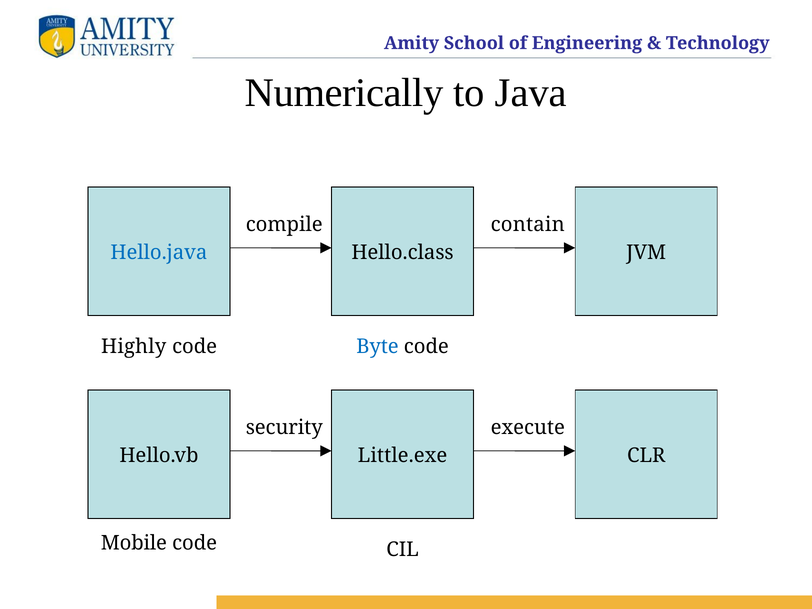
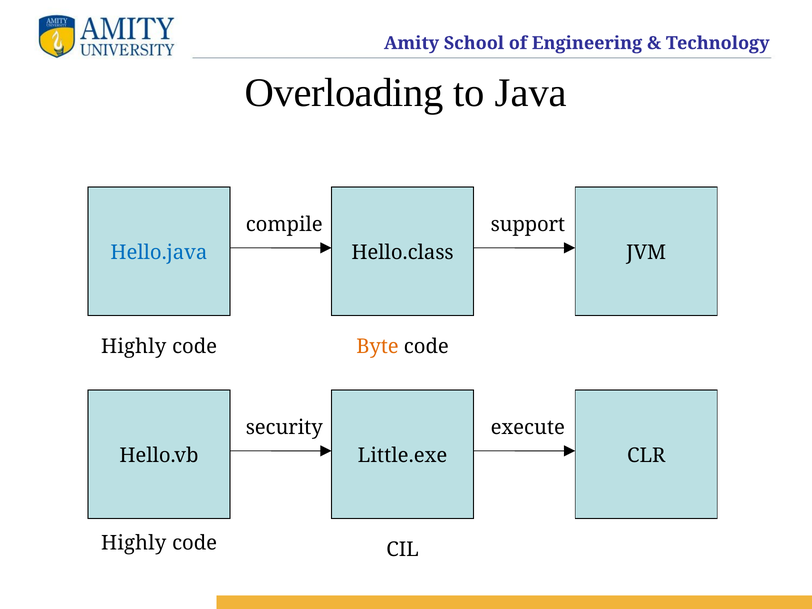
Numerically: Numerically -> Overloading
contain: contain -> support
Byte colour: blue -> orange
Mobile at (134, 543): Mobile -> Highly
